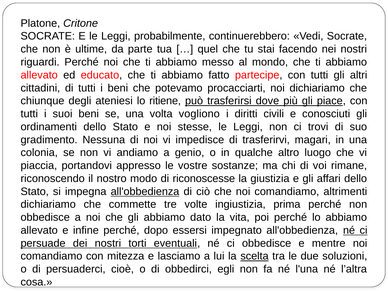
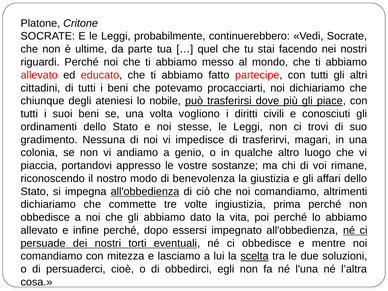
ritiene: ritiene -> nobile
riconoscesse: riconoscesse -> benevolenza
